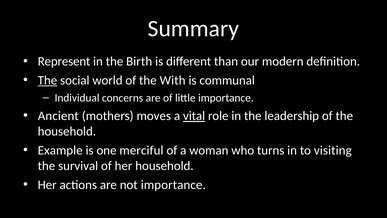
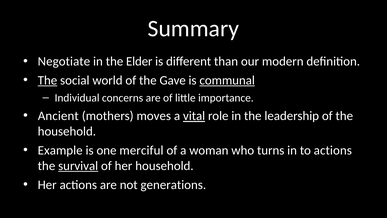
Represent: Represent -> Negotiate
Birth: Birth -> Elder
With: With -> Gave
communal underline: none -> present
to visiting: visiting -> actions
survival underline: none -> present
not importance: importance -> generations
